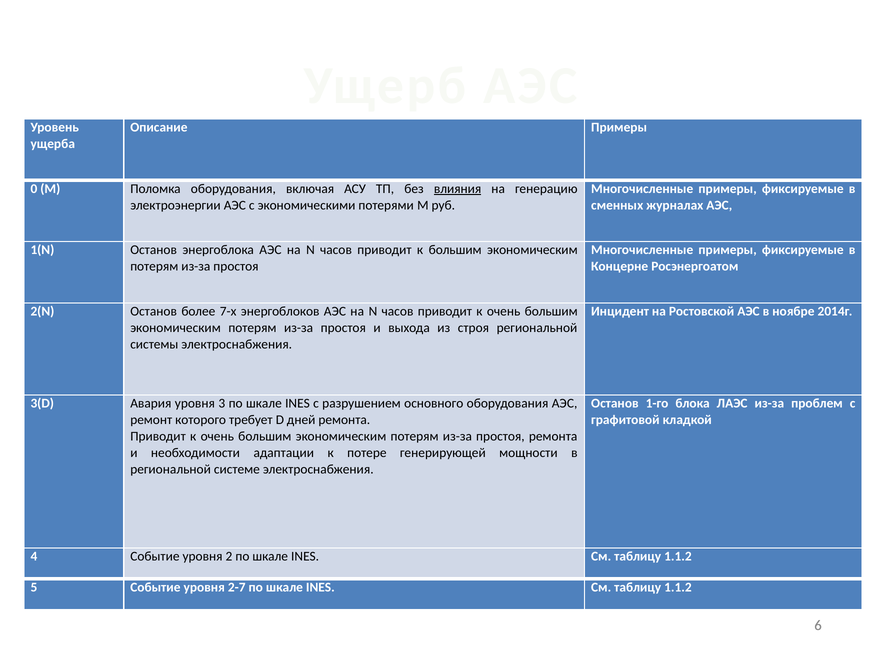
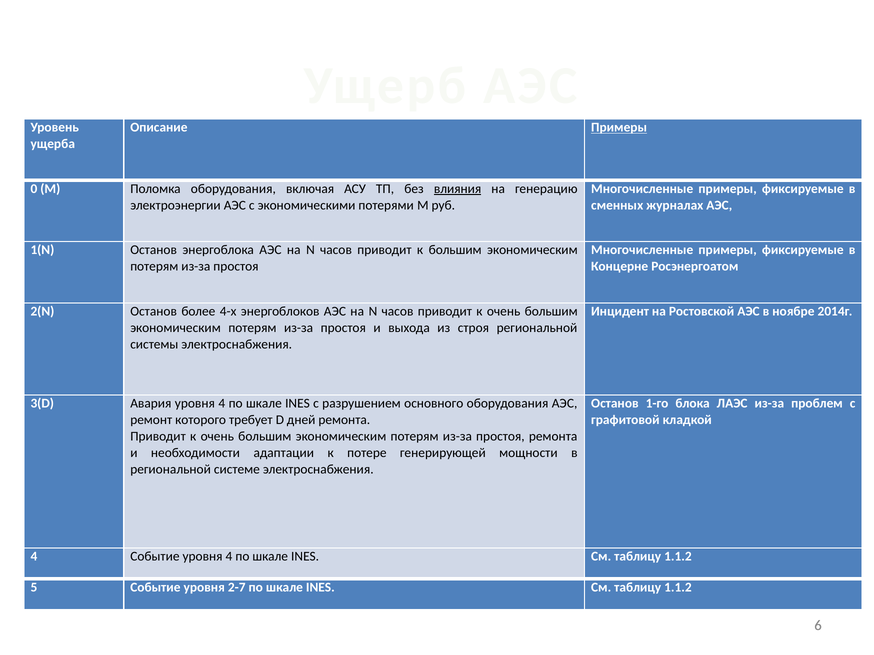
Примеры at (619, 128) underline: none -> present
7-х: 7-х -> 4-х
Авария уровня 3: 3 -> 4
Событие уровня 2: 2 -> 4
